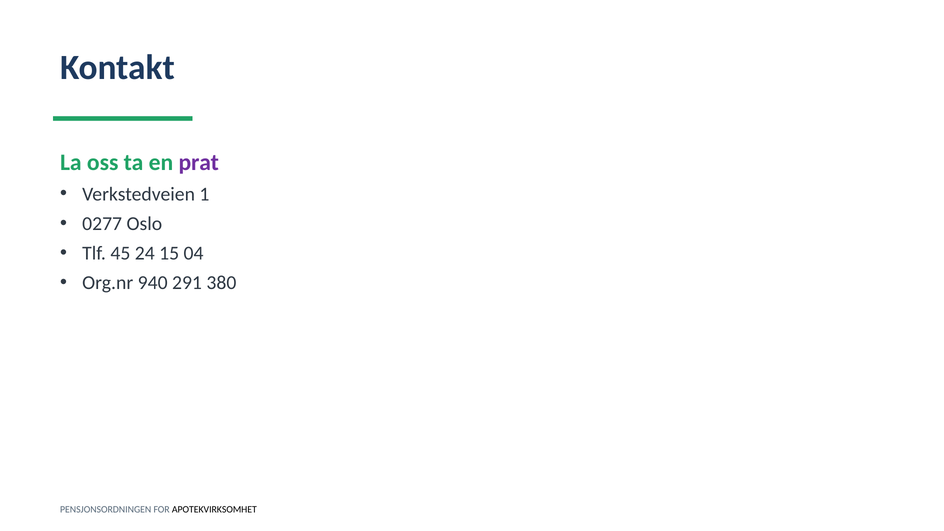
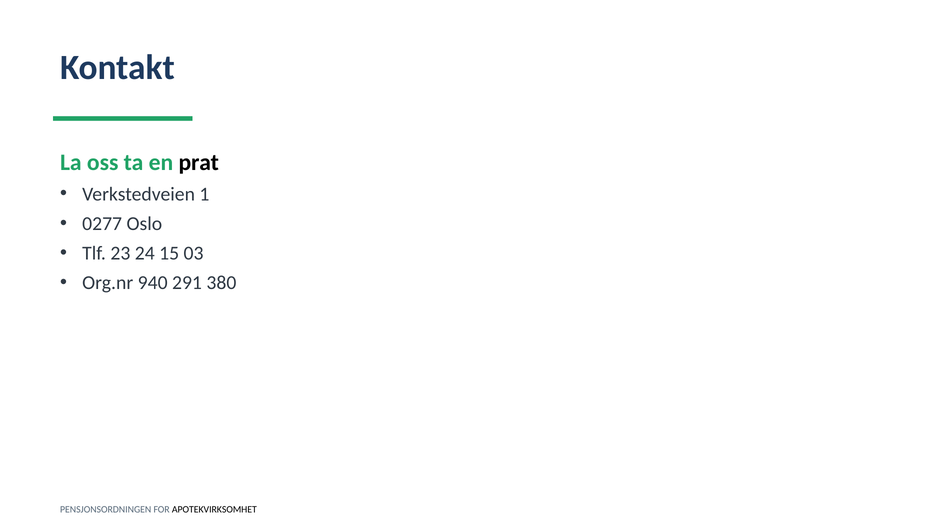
prat colour: purple -> black
45: 45 -> 23
04: 04 -> 03
